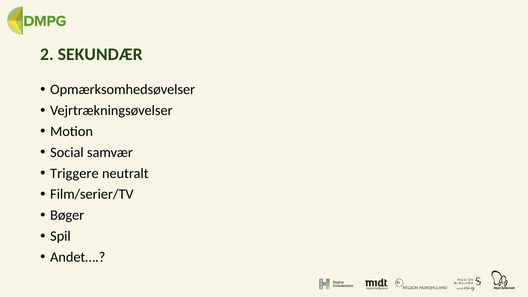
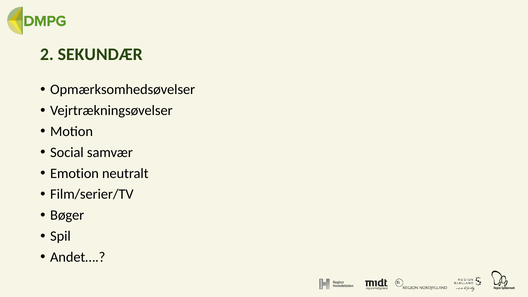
Triggere: Triggere -> Emotion
